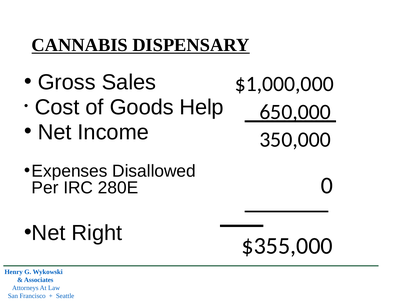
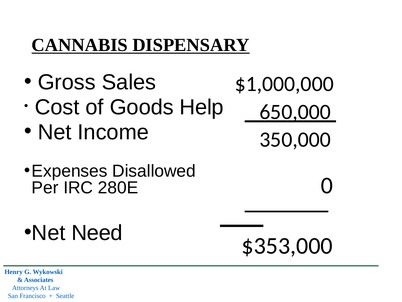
Right: Right -> Need
$355,000: $355,000 -> $353,000
